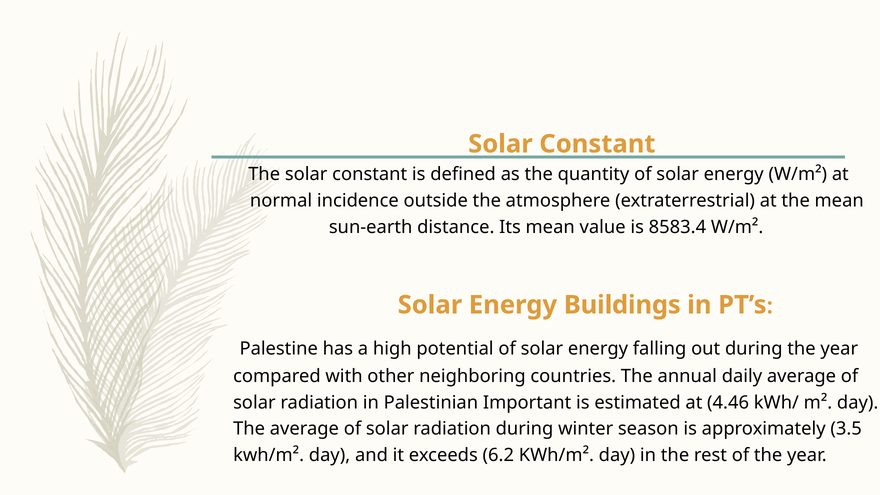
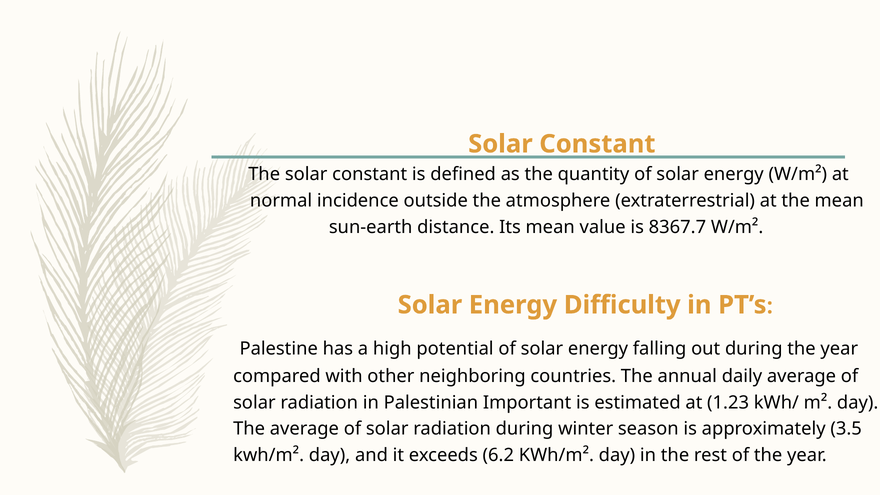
8583.4: 8583.4 -> 8367.7
Buildings: Buildings -> Difficulty
4.46: 4.46 -> 1.23
